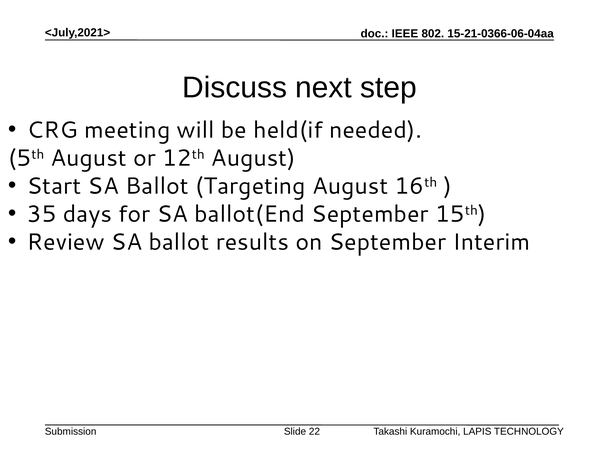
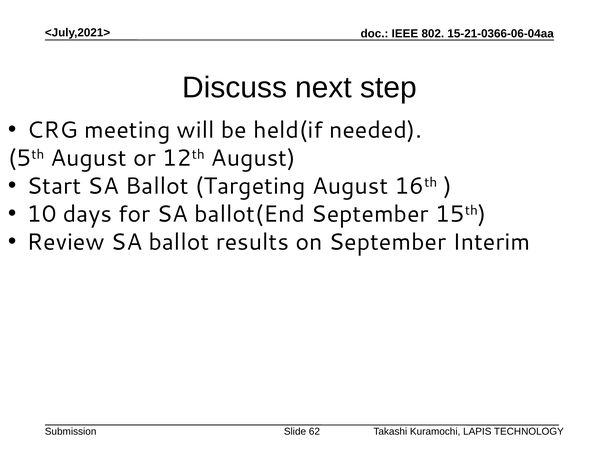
35: 35 -> 10
22: 22 -> 62
